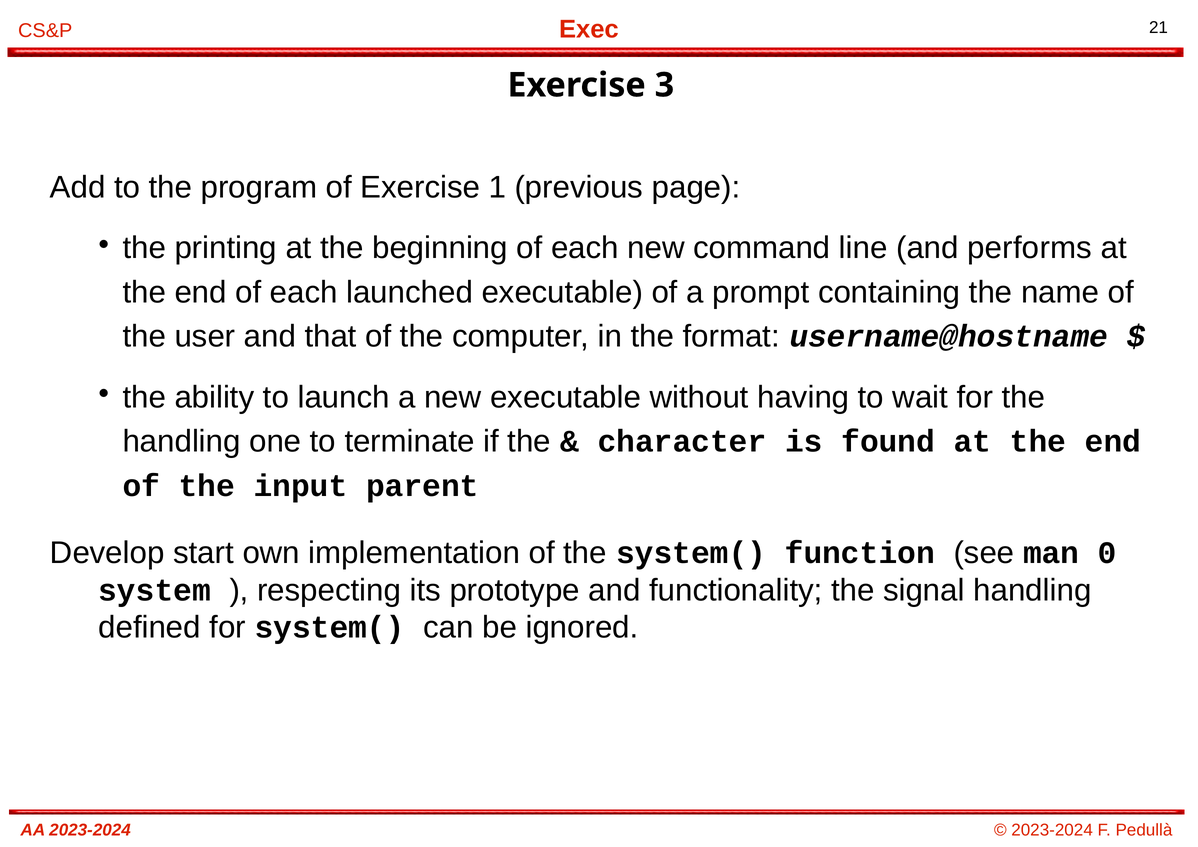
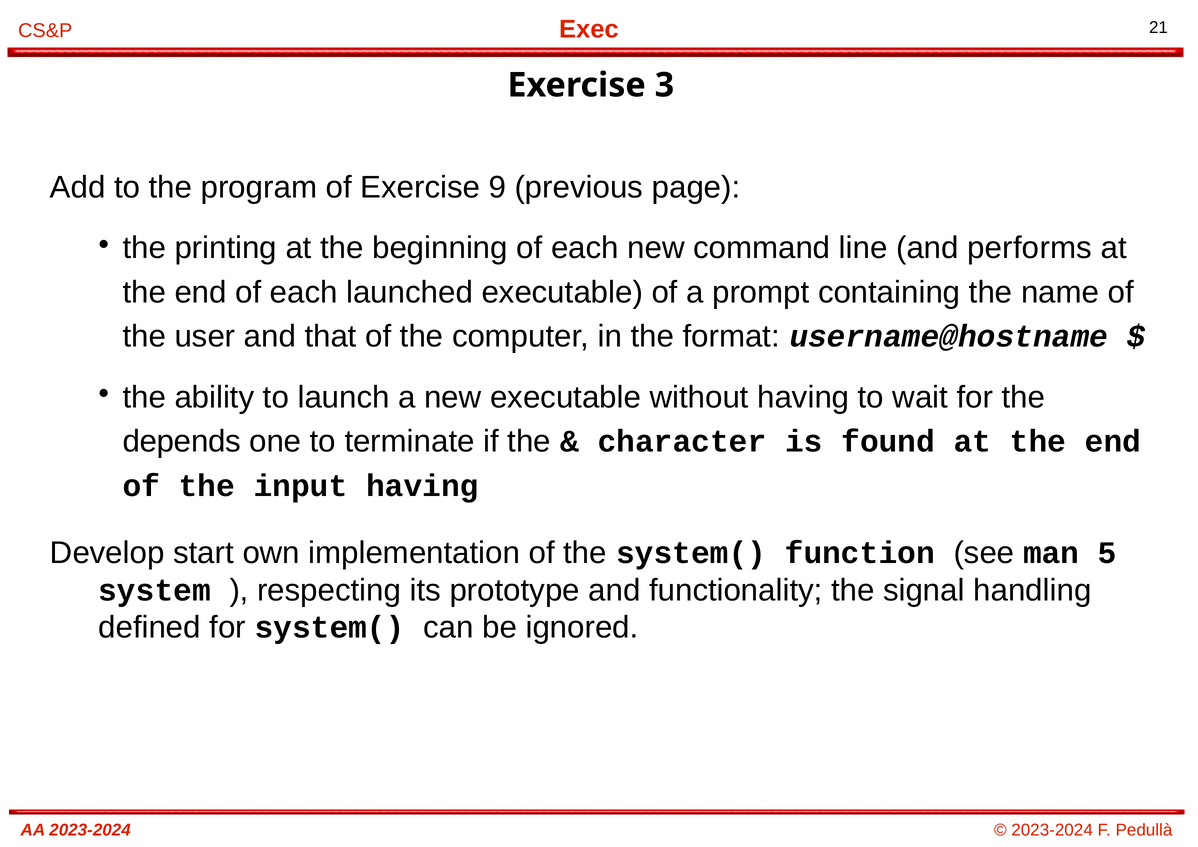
1: 1 -> 9
handling at (182, 441): handling -> depends
input parent: parent -> having
0: 0 -> 5
